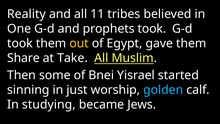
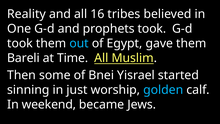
11: 11 -> 16
out colour: yellow -> light blue
Share: Share -> Bareli
Take: Take -> Time
studying: studying -> weekend
